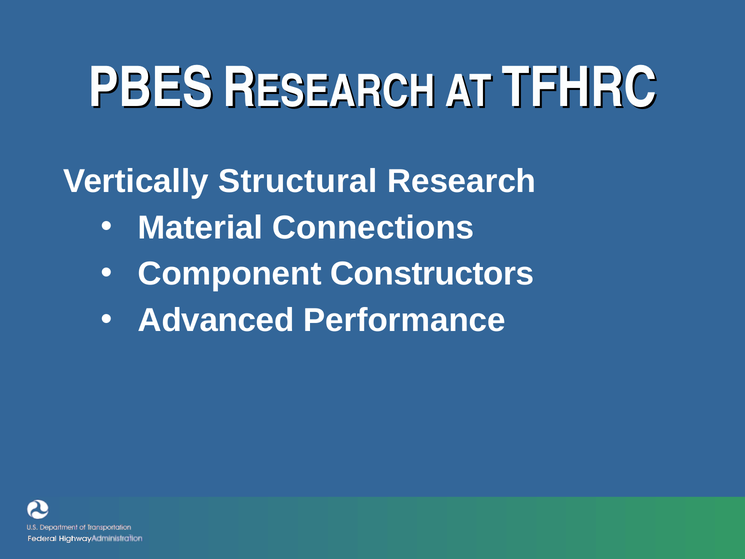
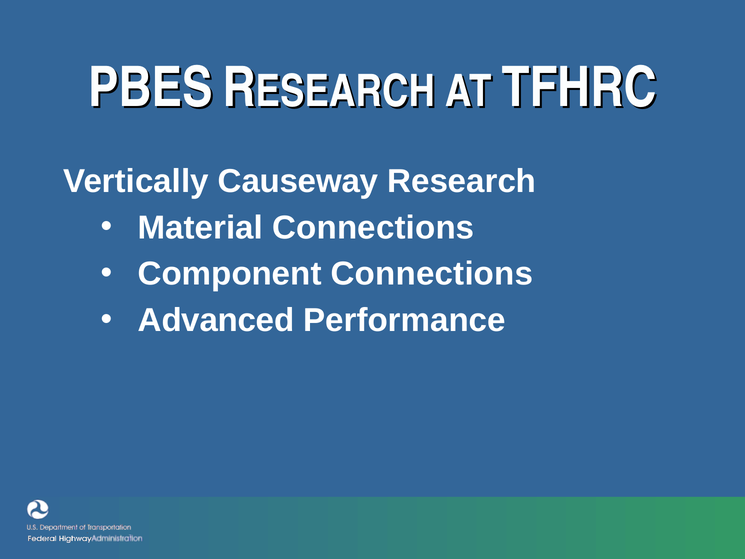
Structural: Structural -> Causeway
Component Constructors: Constructors -> Connections
